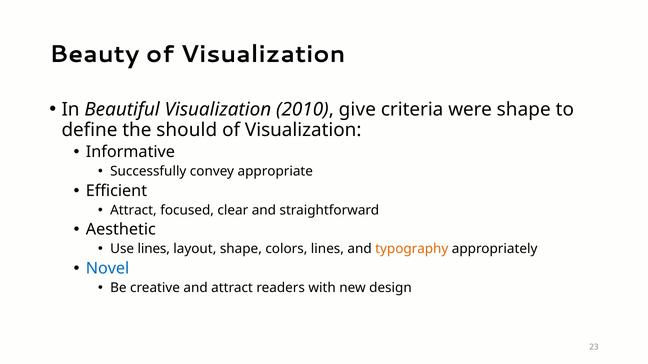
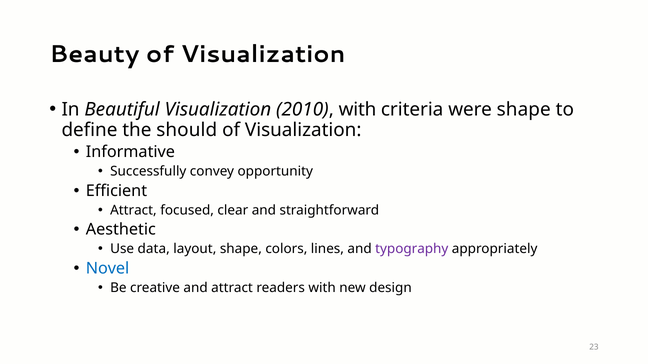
2010 give: give -> with
appropriate: appropriate -> opportunity
Use lines: lines -> data
typography colour: orange -> purple
